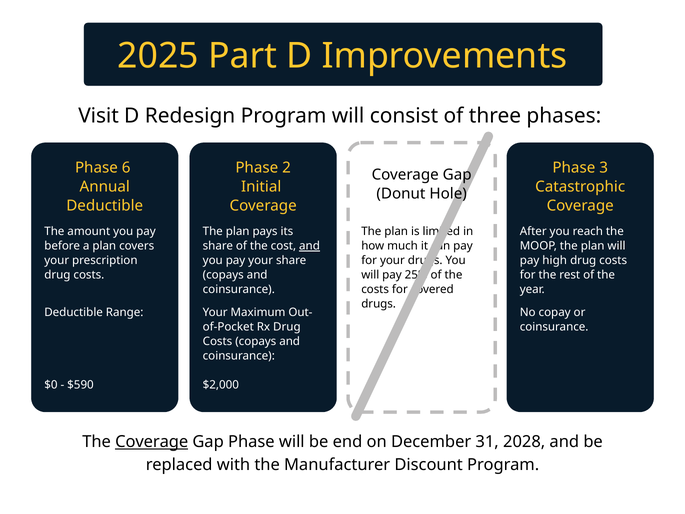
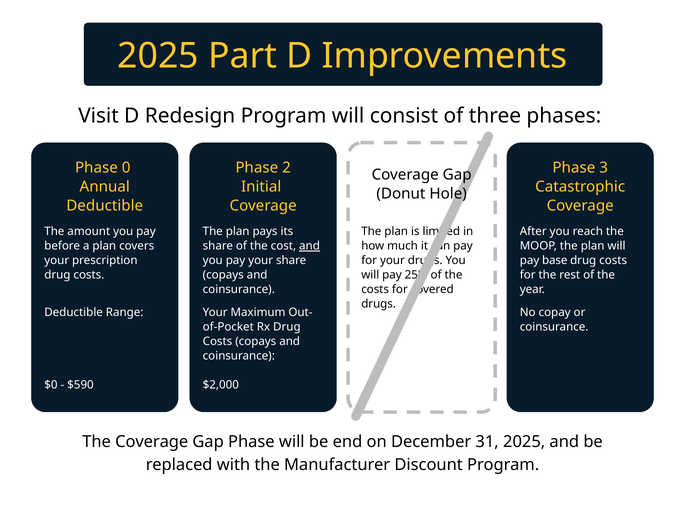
6: 6 -> 0
high: high -> base
Coverage at (152, 442) underline: present -> none
31 2028: 2028 -> 2025
